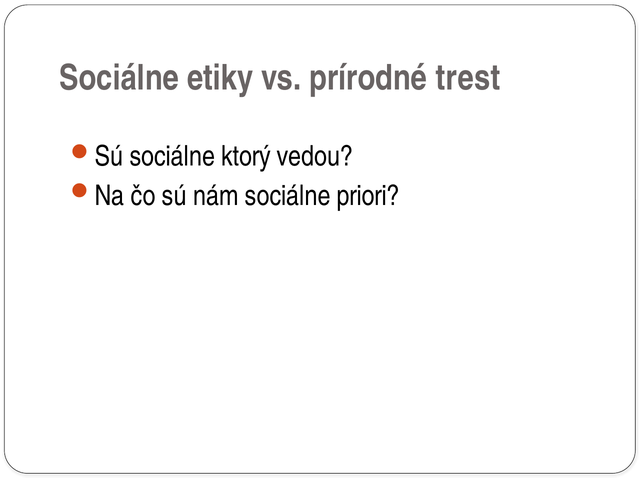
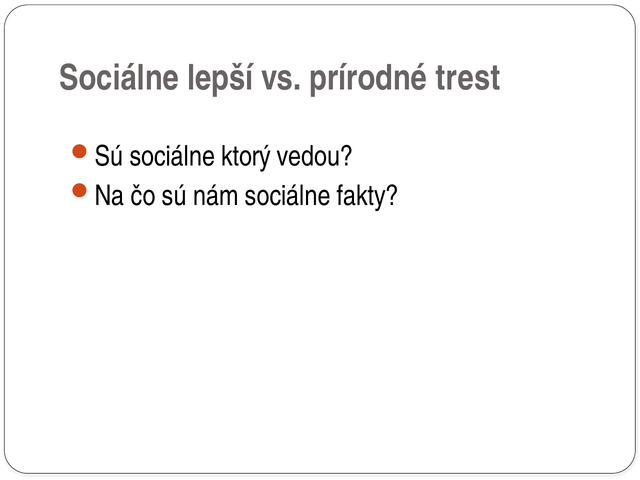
etiky: etiky -> lepší
priori: priori -> fakty
